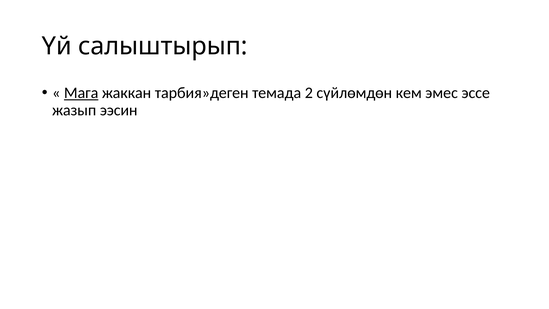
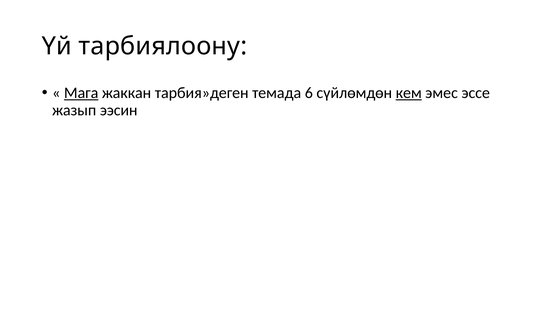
салыштырып: салыштырып -> тарбиялоону
2: 2 -> 6
кем underline: none -> present
